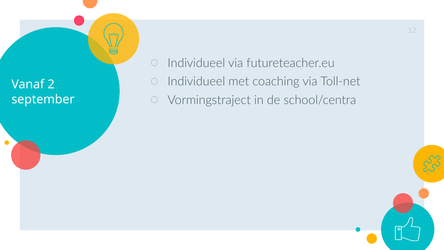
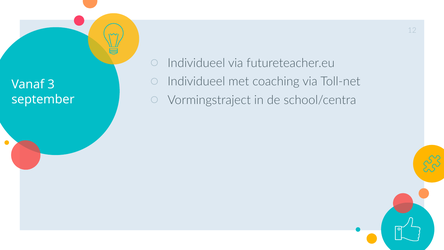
2: 2 -> 3
